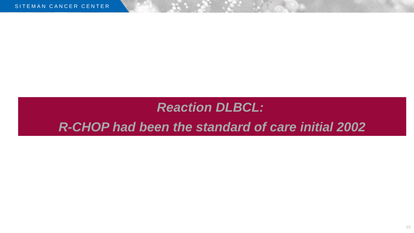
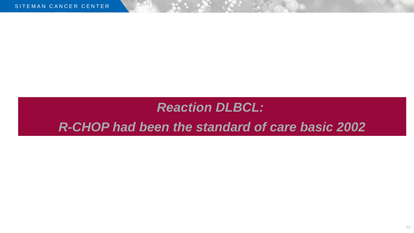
initial: initial -> basic
